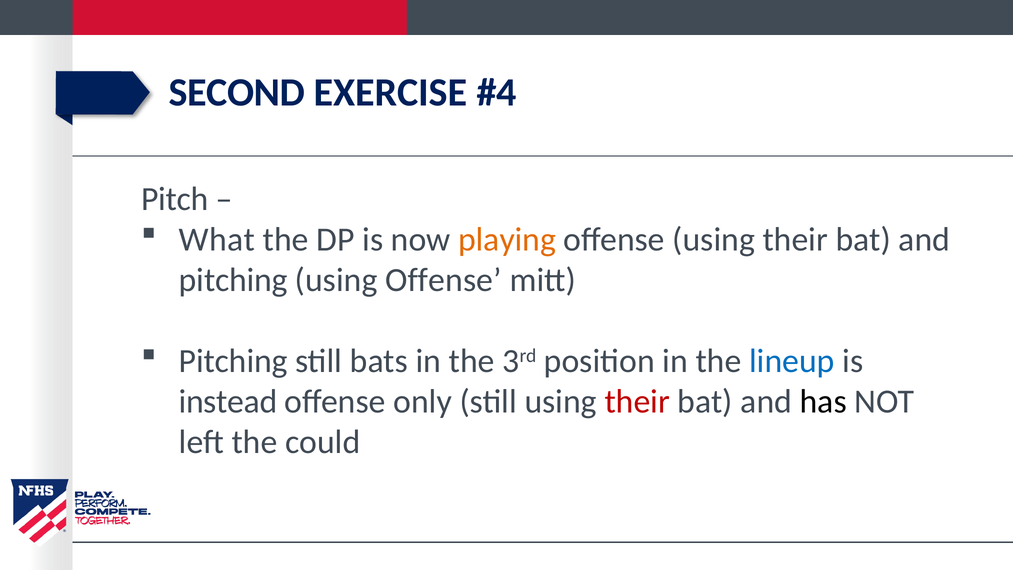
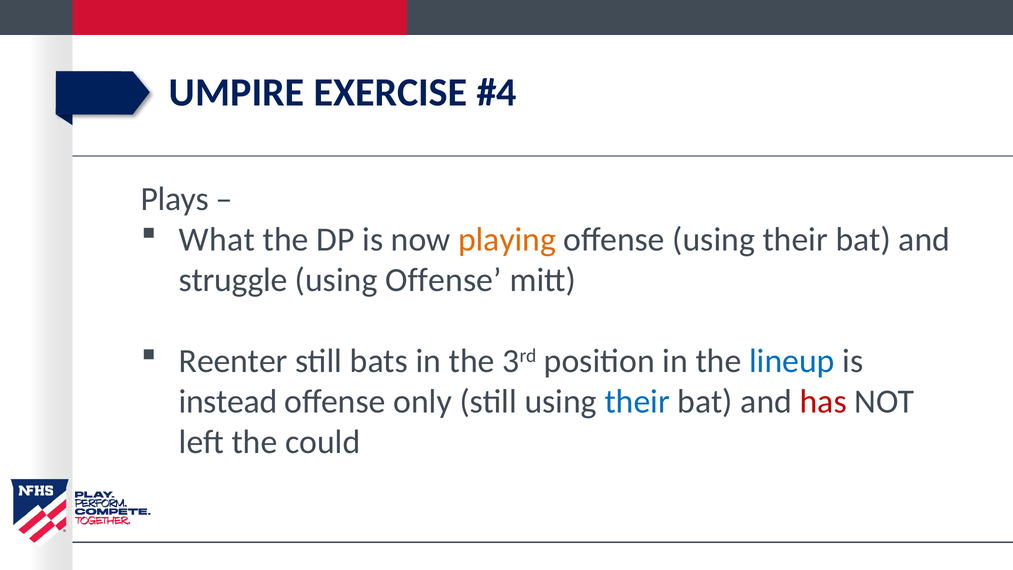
SECOND: SECOND -> UMPIRE
Pitch: Pitch -> Plays
pitching at (233, 280): pitching -> struggle
Pitching at (233, 361): Pitching -> Reenter
their at (637, 402) colour: red -> blue
has colour: black -> red
